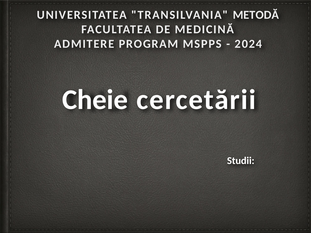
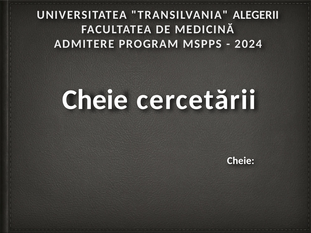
METODĂ: METODĂ -> ALEGERII
Studii at (241, 161): Studii -> Cheie
